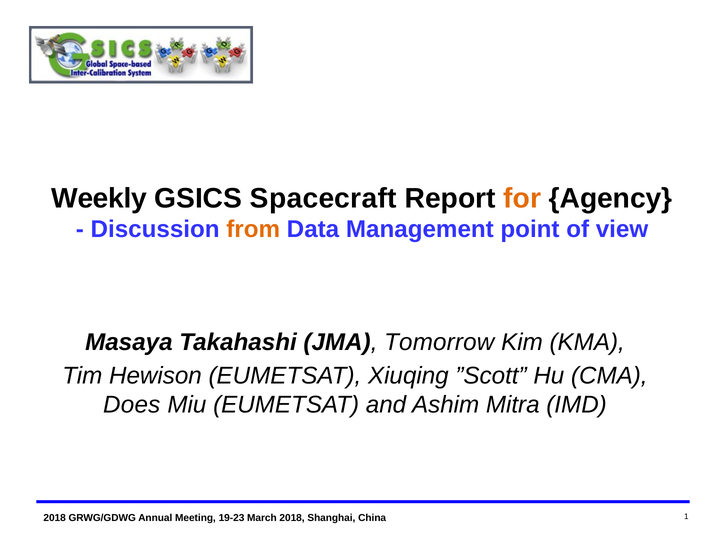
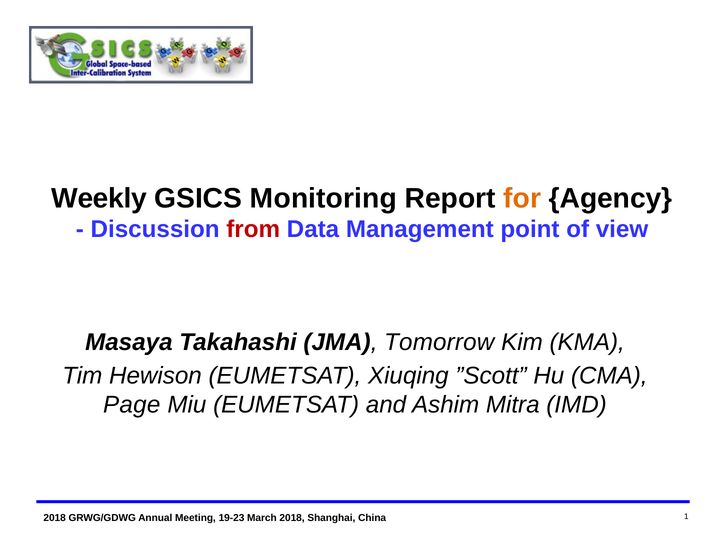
Spacecraft: Spacecraft -> Monitoring
from colour: orange -> red
Does: Does -> Page
